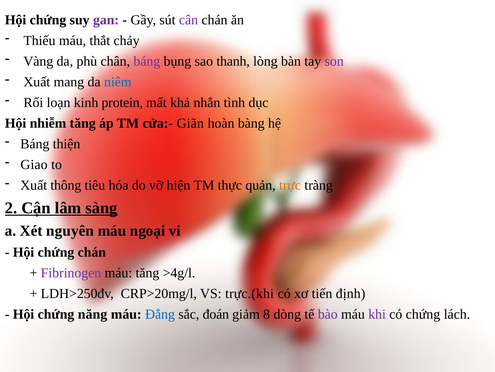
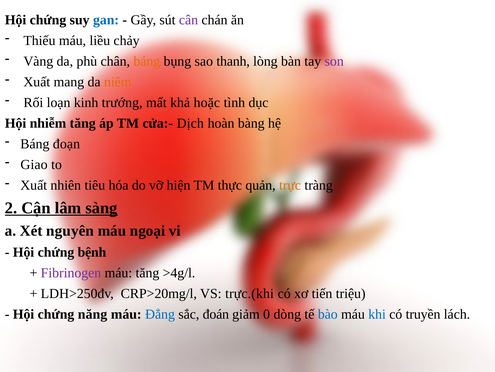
gan colour: purple -> blue
thắt: thắt -> liều
báng at (147, 61) colour: purple -> orange
niêm colour: blue -> orange
protein: protein -> trướng
nhẳn: nhẳn -> hoặc
Giãn: Giãn -> Dịch
thiện: thiện -> đoạn
thông: thông -> nhiên
chứng chán: chán -> bệnh
định: định -> triệu
8: 8 -> 0
bào colour: purple -> blue
khi colour: purple -> blue
có chứng: chứng -> truyền
